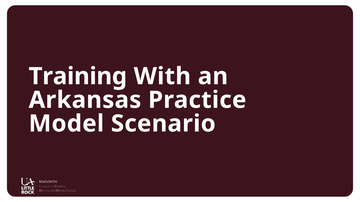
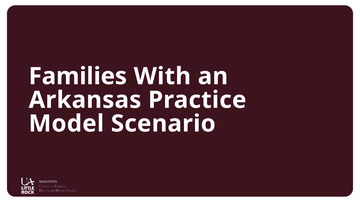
Training: Training -> Families
